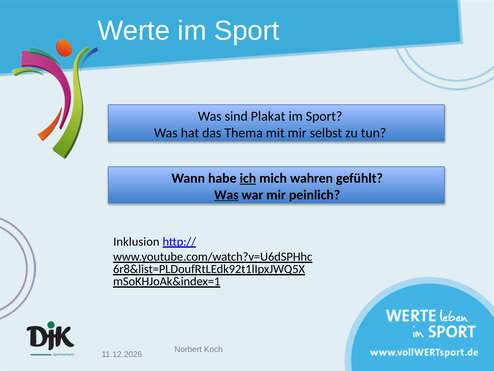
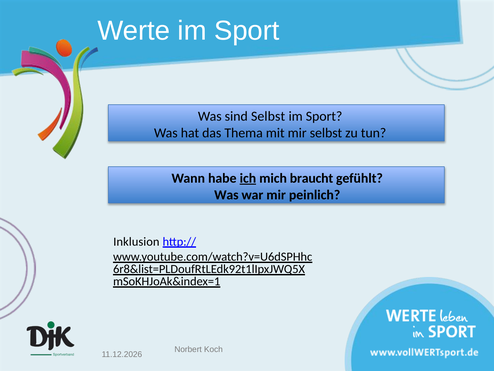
sind Plakat: Plakat -> Selbst
wahren: wahren -> braucht
Was at (226, 195) underline: present -> none
